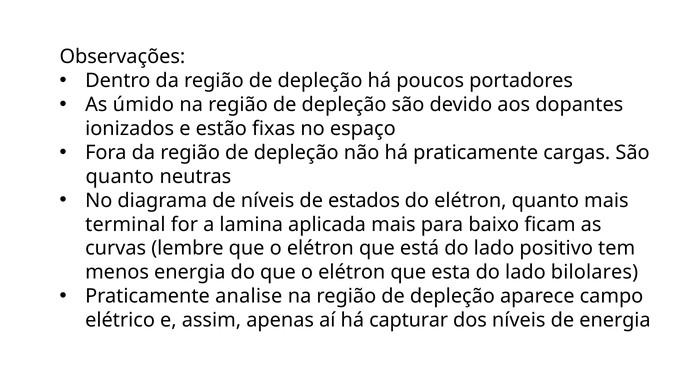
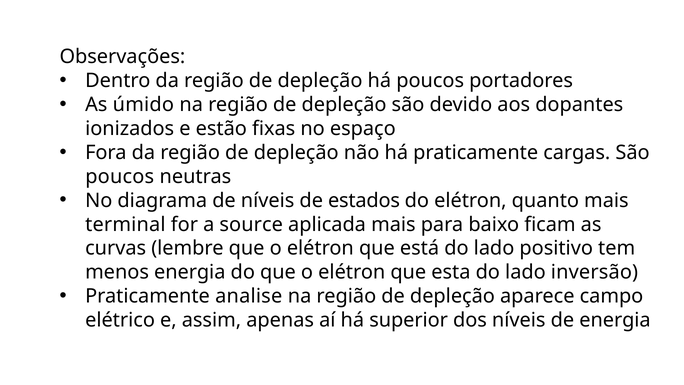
quanto at (120, 176): quanto -> poucos
lamina: lamina -> source
bilolares: bilolares -> inversão
capturar: capturar -> superior
